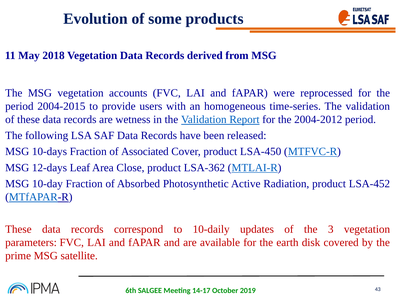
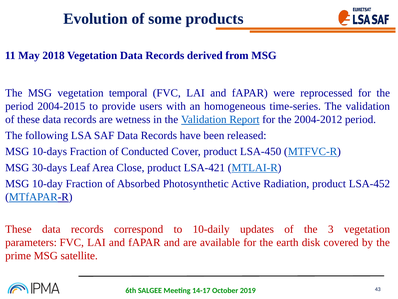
accounts: accounts -> temporal
Associated: Associated -> Conducted
12-days: 12-days -> 30-days
LSA-362: LSA-362 -> LSA-421
